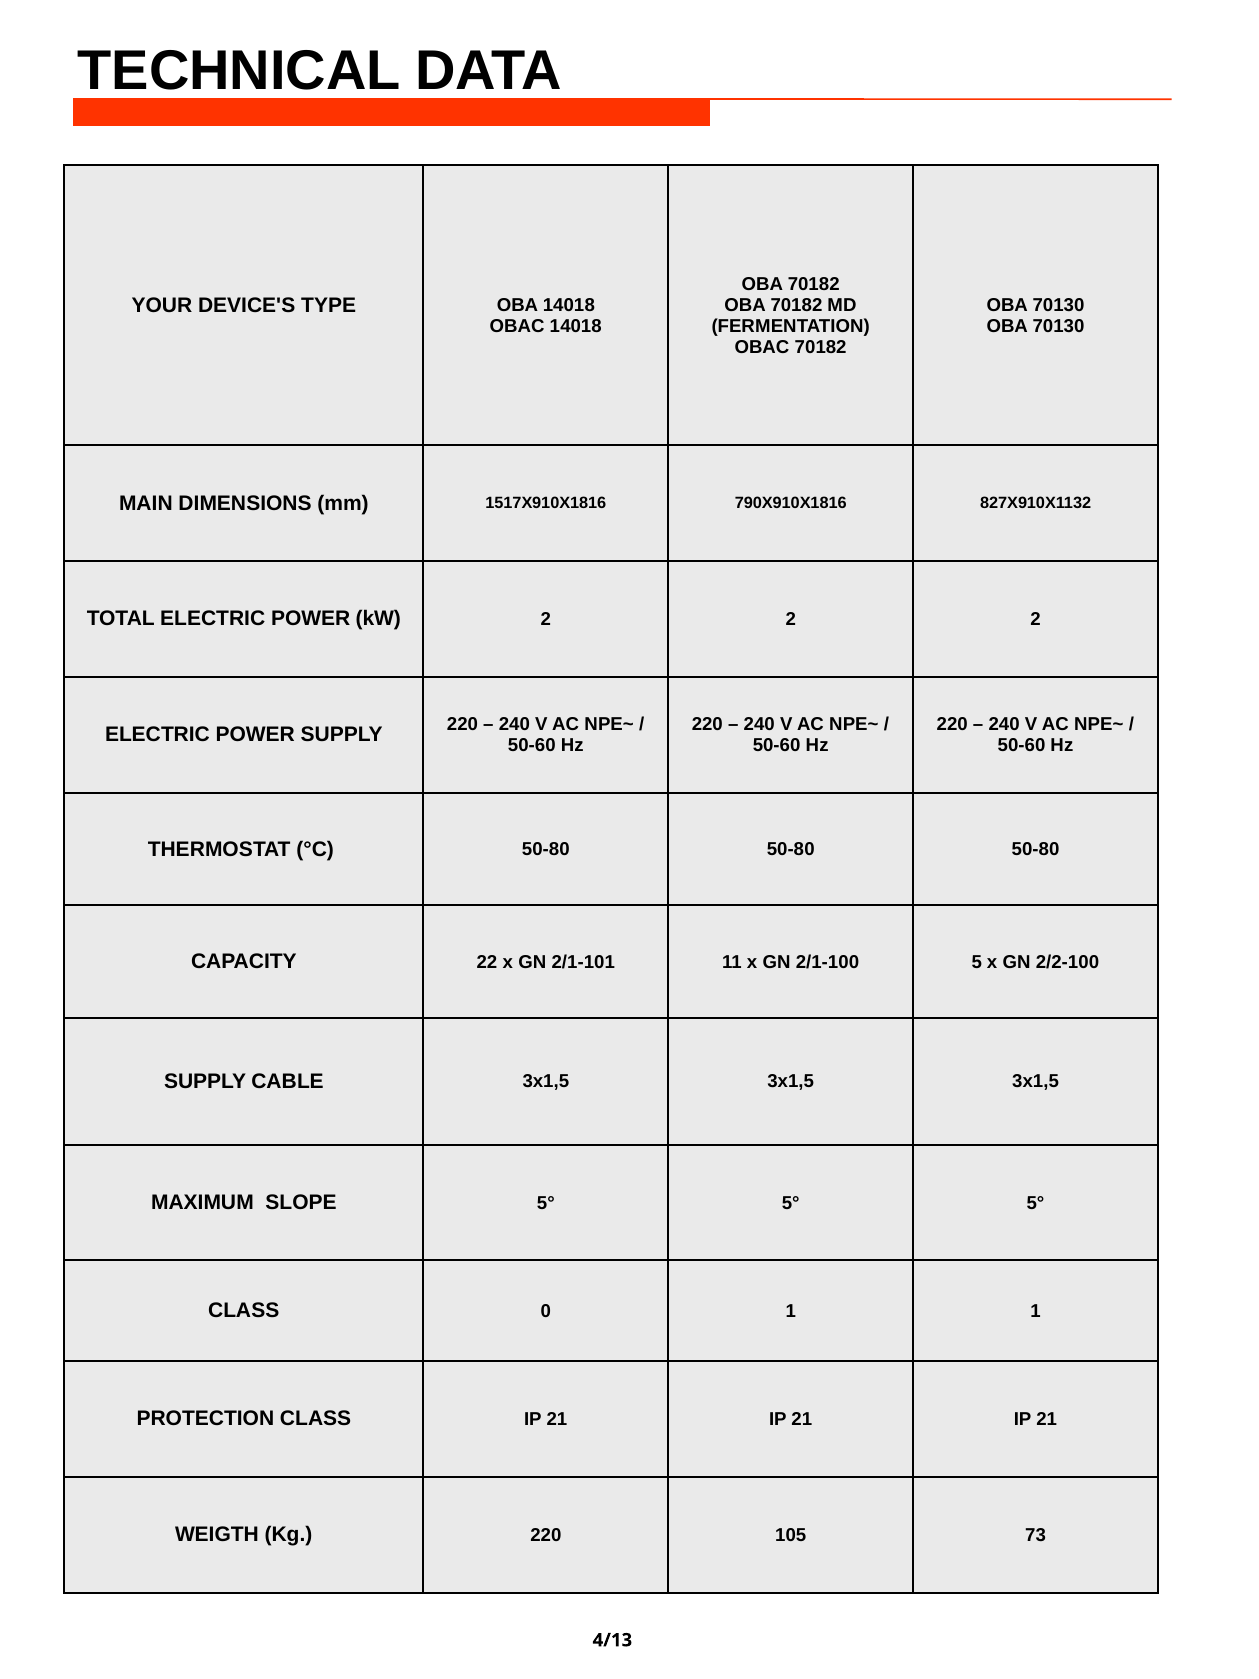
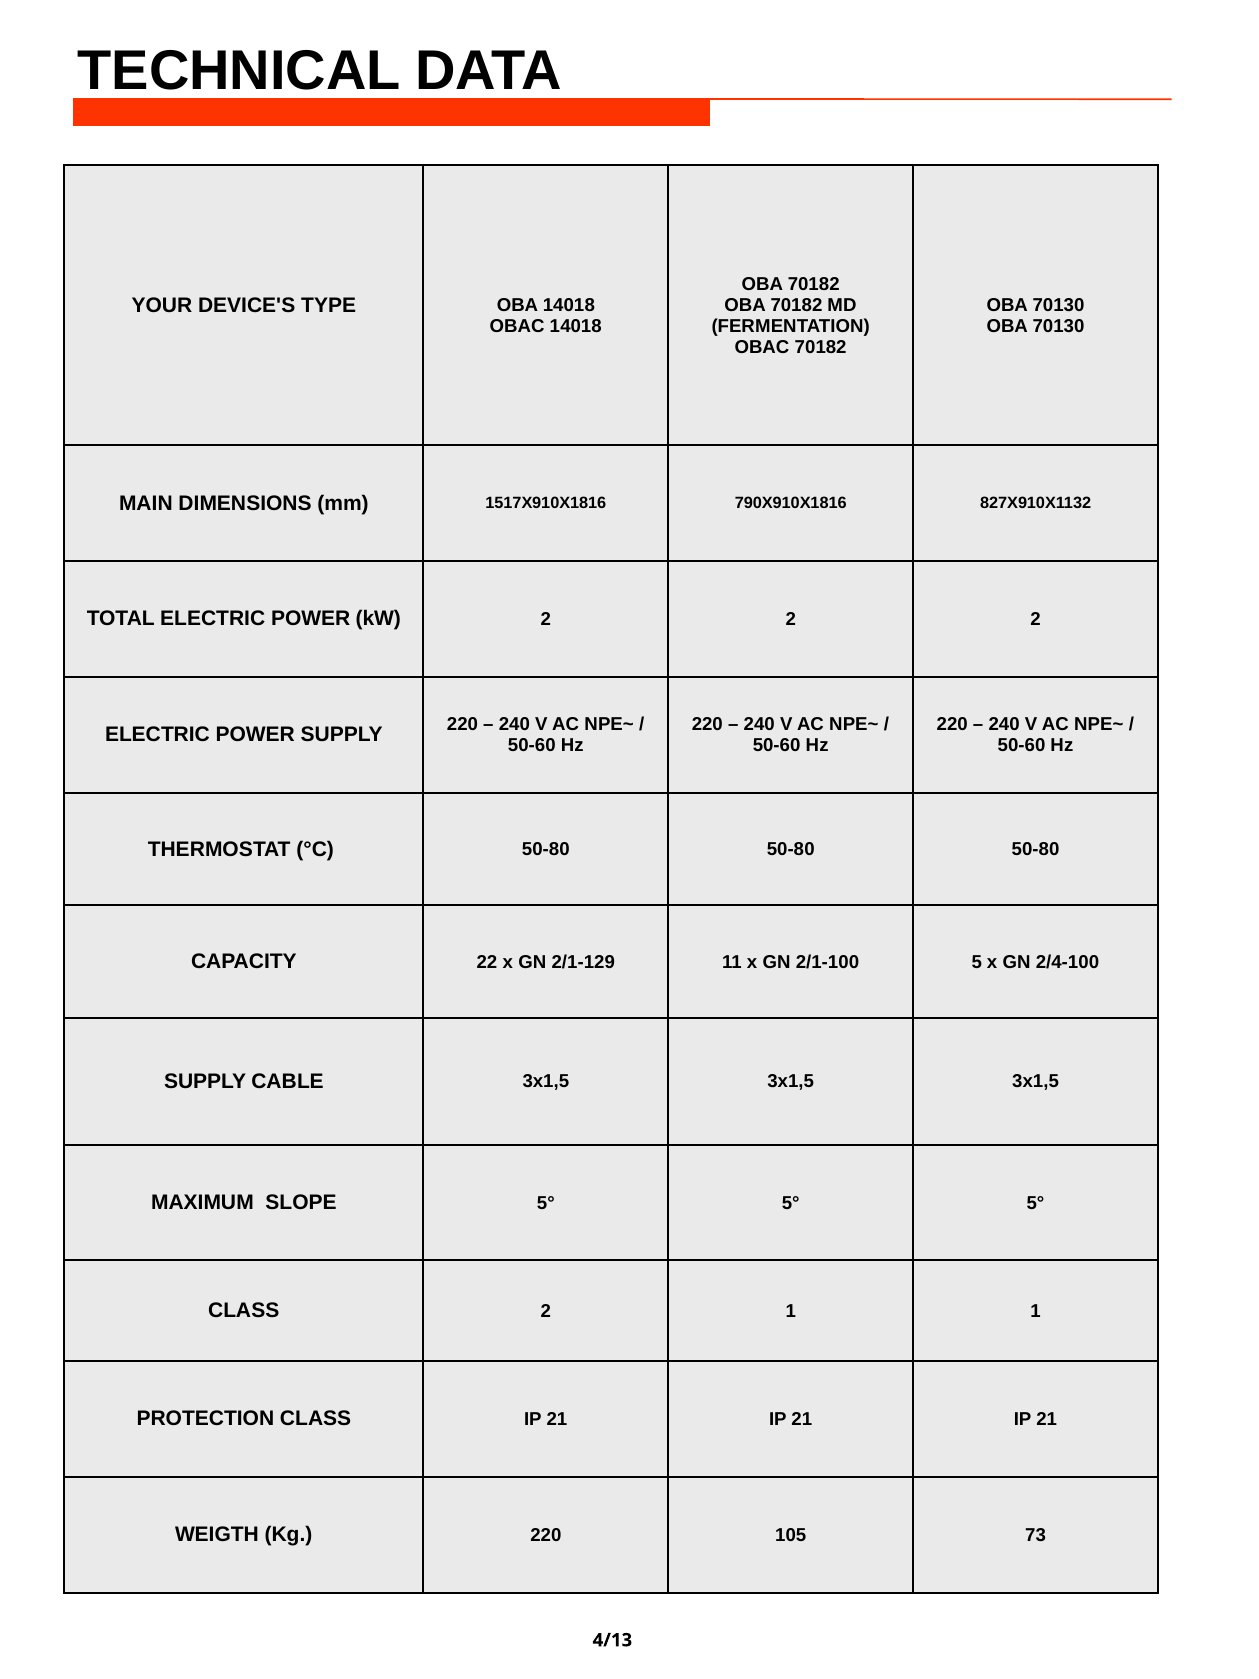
2/1-101: 2/1-101 -> 2/1-129
2/2-100: 2/2-100 -> 2/4-100
CLASS 0: 0 -> 2
